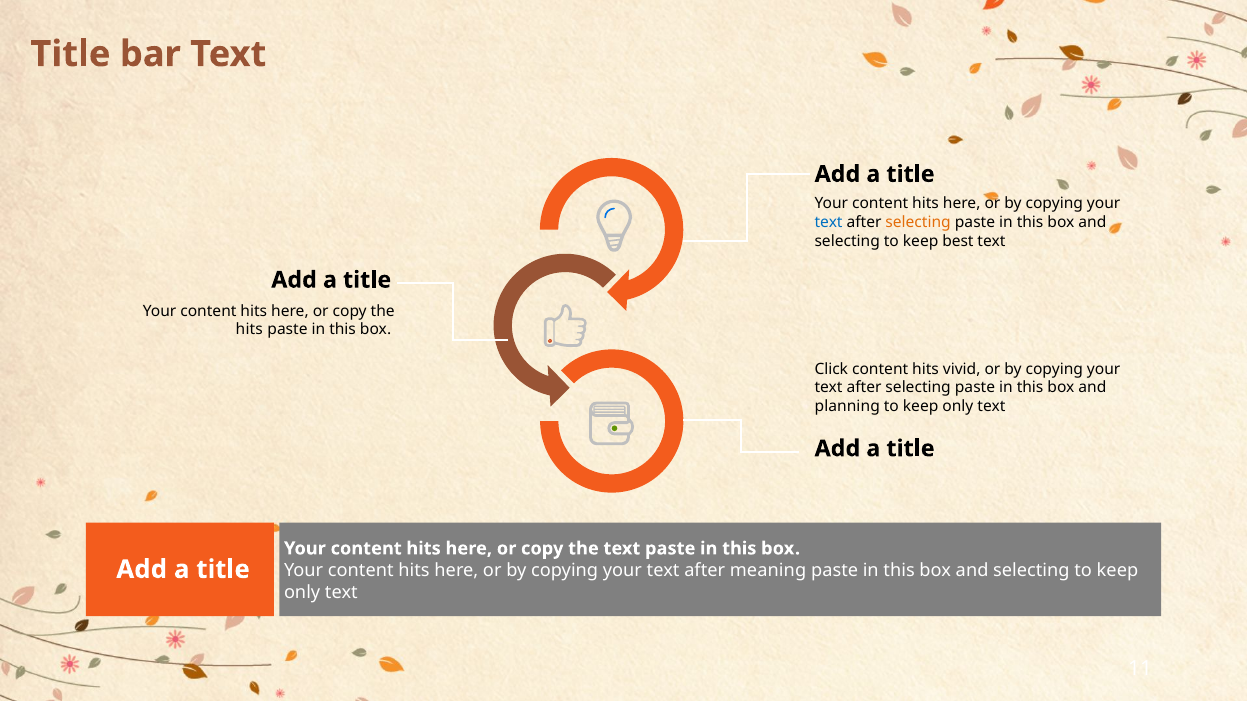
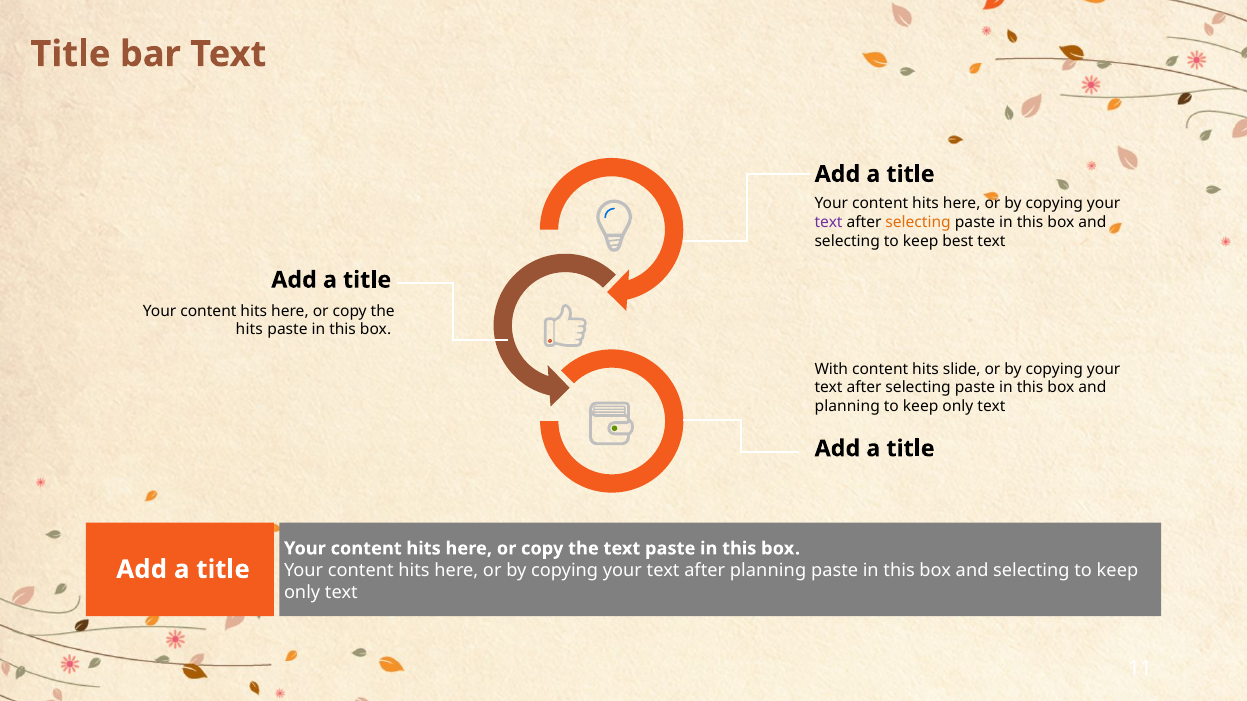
text at (829, 223) colour: blue -> purple
Click: Click -> With
vivid: vivid -> slide
after meaning: meaning -> planning
